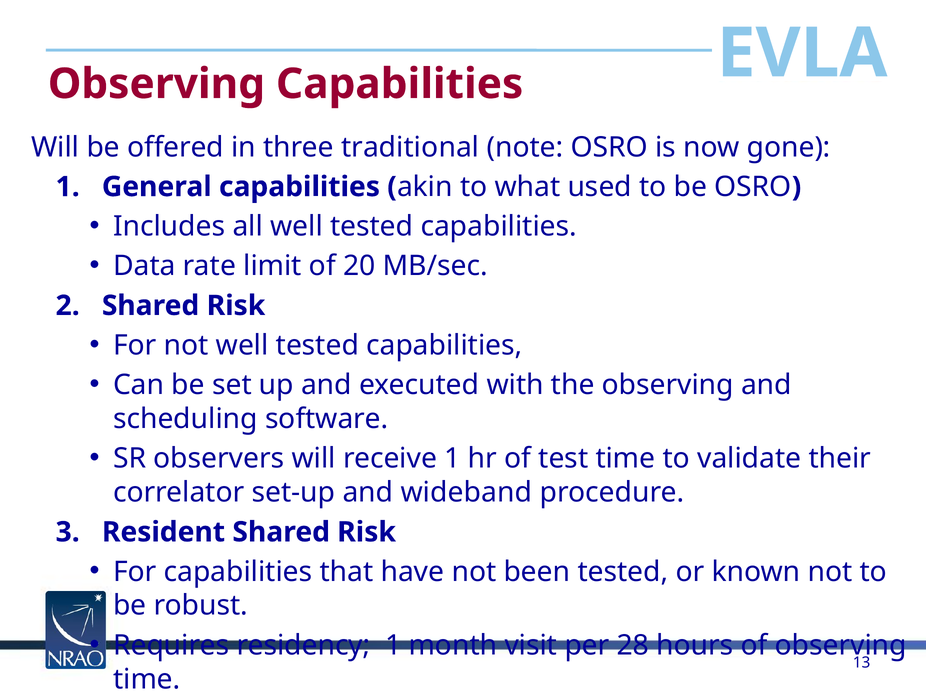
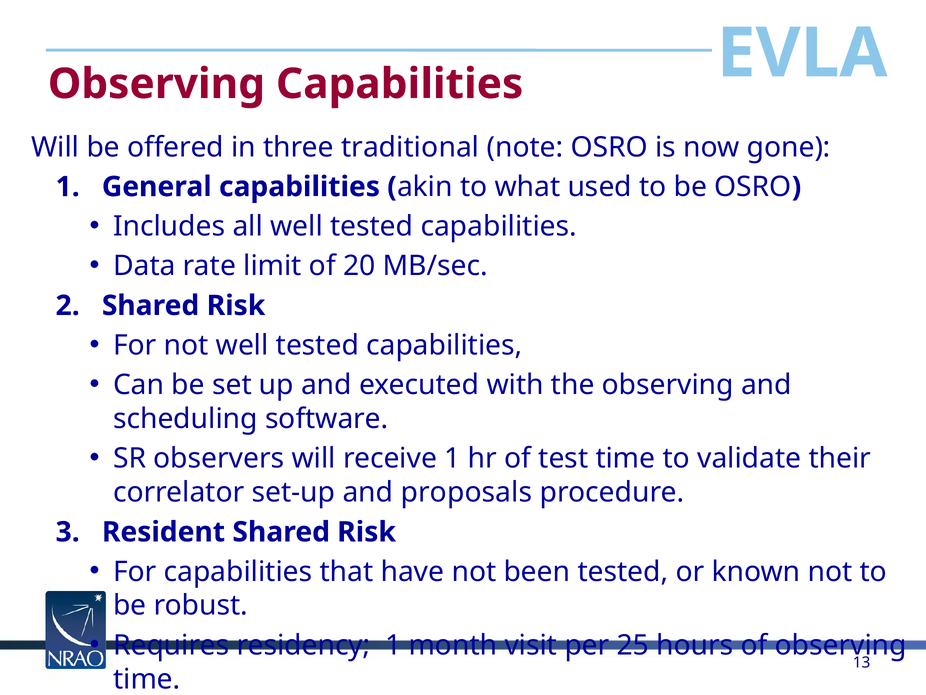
wideband: wideband -> proposals
28: 28 -> 25
